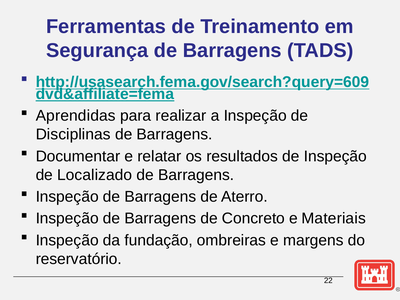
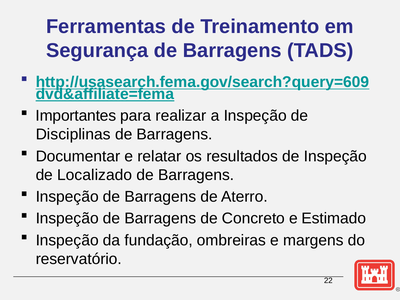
Aprendidas: Aprendidas -> Importantes
Materiais: Materiais -> Estimado
